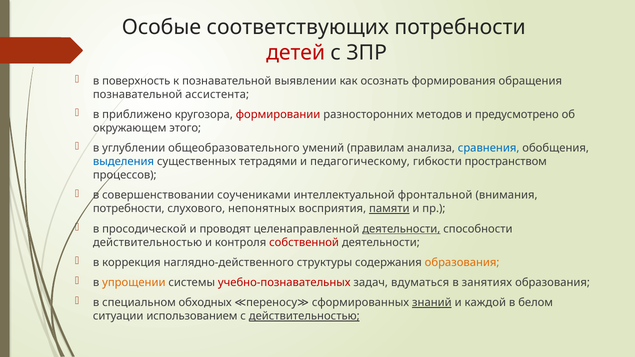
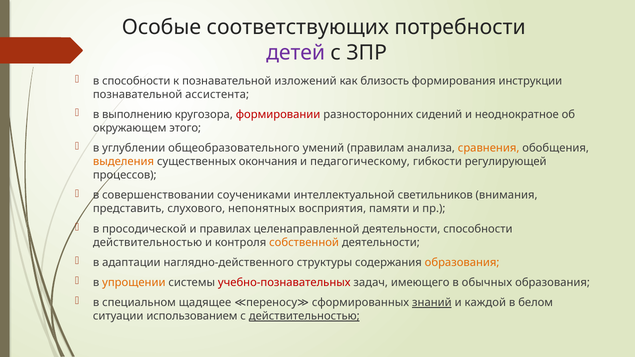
детей colour: red -> purple
в поверхность: поверхность -> способности
выявлении: выявлении -> изложений
осознать: осознать -> близость
обращения: обращения -> инструкции
приближено: приближено -> выполнению
методов: методов -> сидений
предусмотрено: предусмотрено -> неоднократное
сравнения colour: blue -> orange
выделения colour: blue -> orange
тетрадями: тетрадями -> окончания
пространством: пространством -> регулирующей
фронтальной: фронтальной -> светильников
потребности at (129, 209): потребности -> представить
памяти underline: present -> none
проводят: проводят -> правилах
деятельности at (401, 229) underline: present -> none
собственной colour: red -> orange
коррекция: коррекция -> адаптации
вдуматься: вдуматься -> имеющего
занятиях: занятиях -> обычных
обходных: обходных -> щадящее
